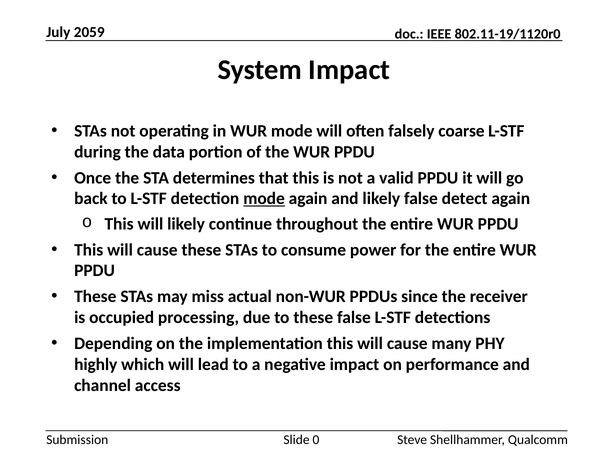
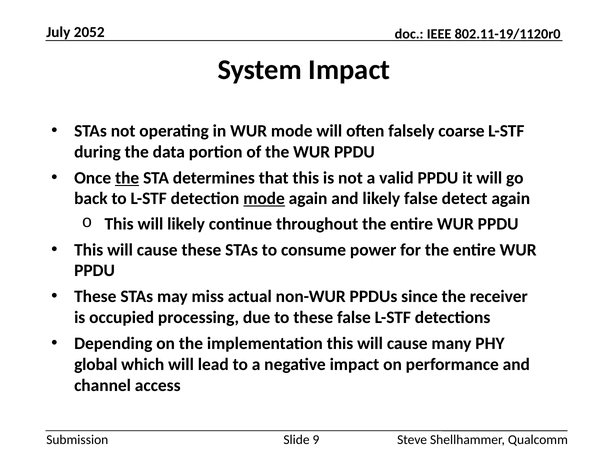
2059: 2059 -> 2052
the at (127, 178) underline: none -> present
highly: highly -> global
0: 0 -> 9
